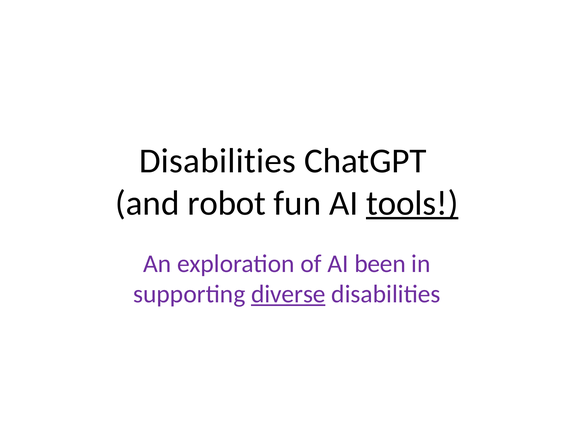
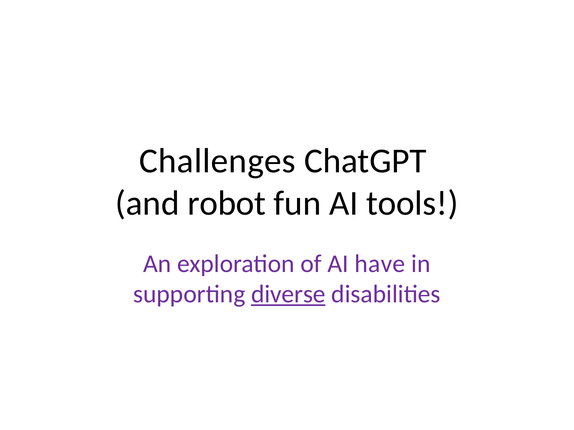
Disabilities at (217, 161): Disabilities -> Challenges
tools underline: present -> none
been: been -> have
